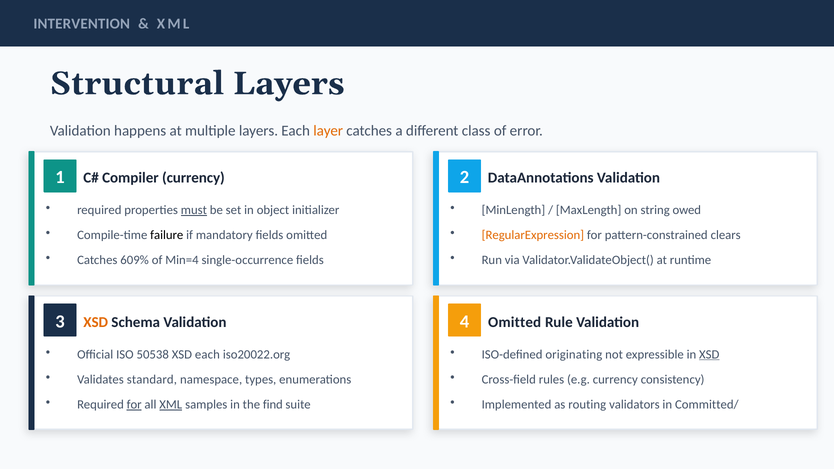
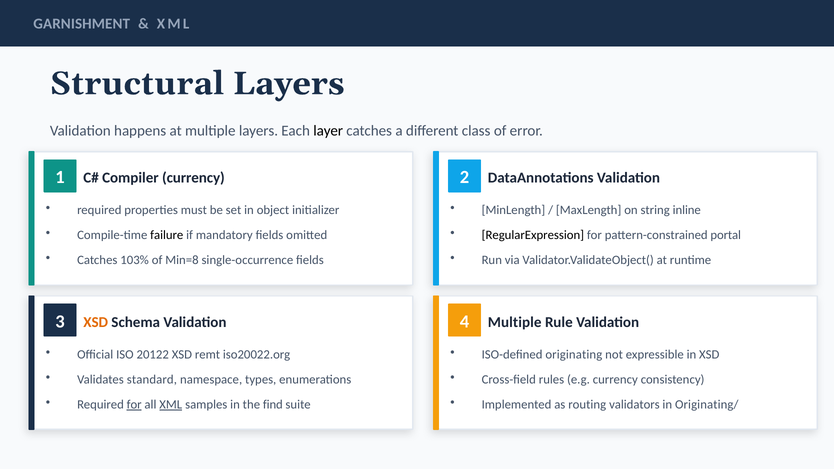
INTERVENTION: INTERVENTION -> GARNISHMENT
layer colour: orange -> black
must underline: present -> none
owed: owed -> inline
RegularExpression colour: orange -> black
clears: clears -> portal
609%: 609% -> 103%
Min=4: Min=4 -> Min=8
4 Omitted: Omitted -> Multiple
50538: 50538 -> 20122
XSD each: each -> remt
XSD at (709, 354) underline: present -> none
Committed/: Committed/ -> Originating/
